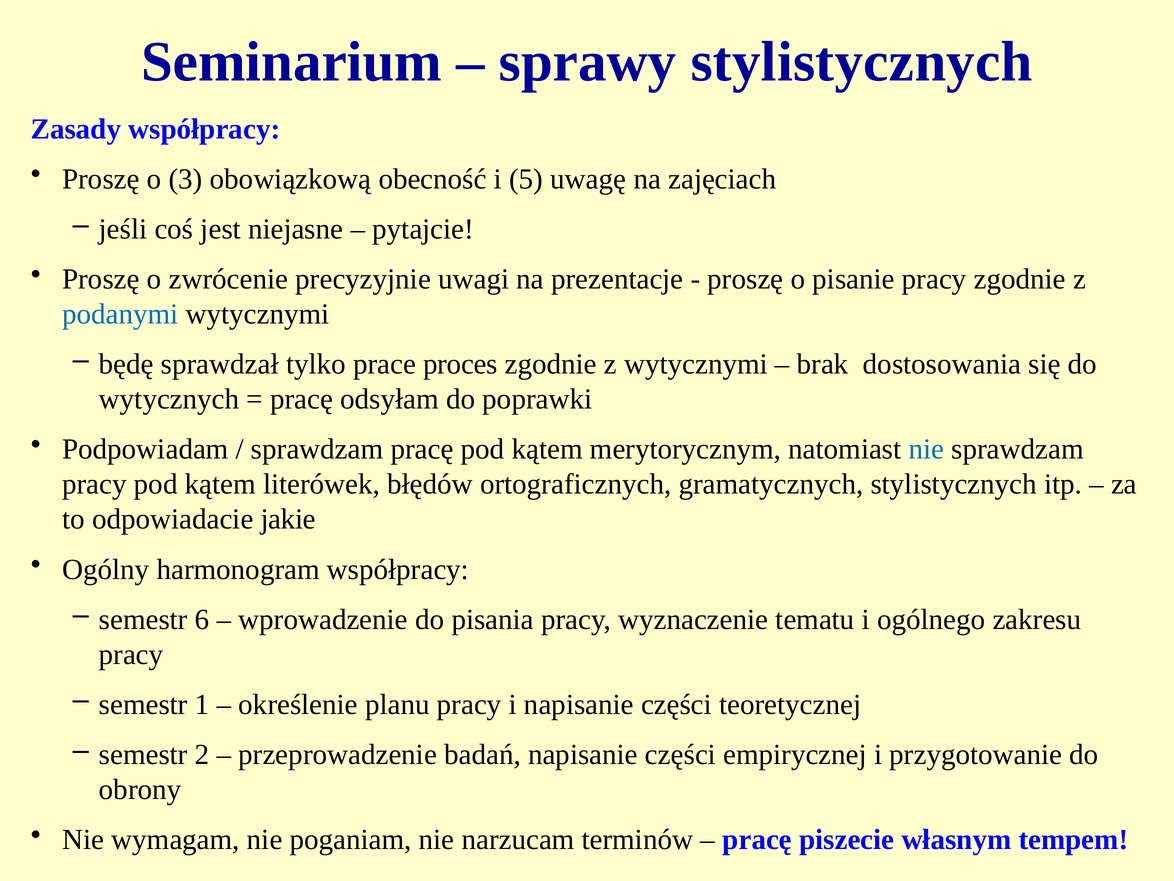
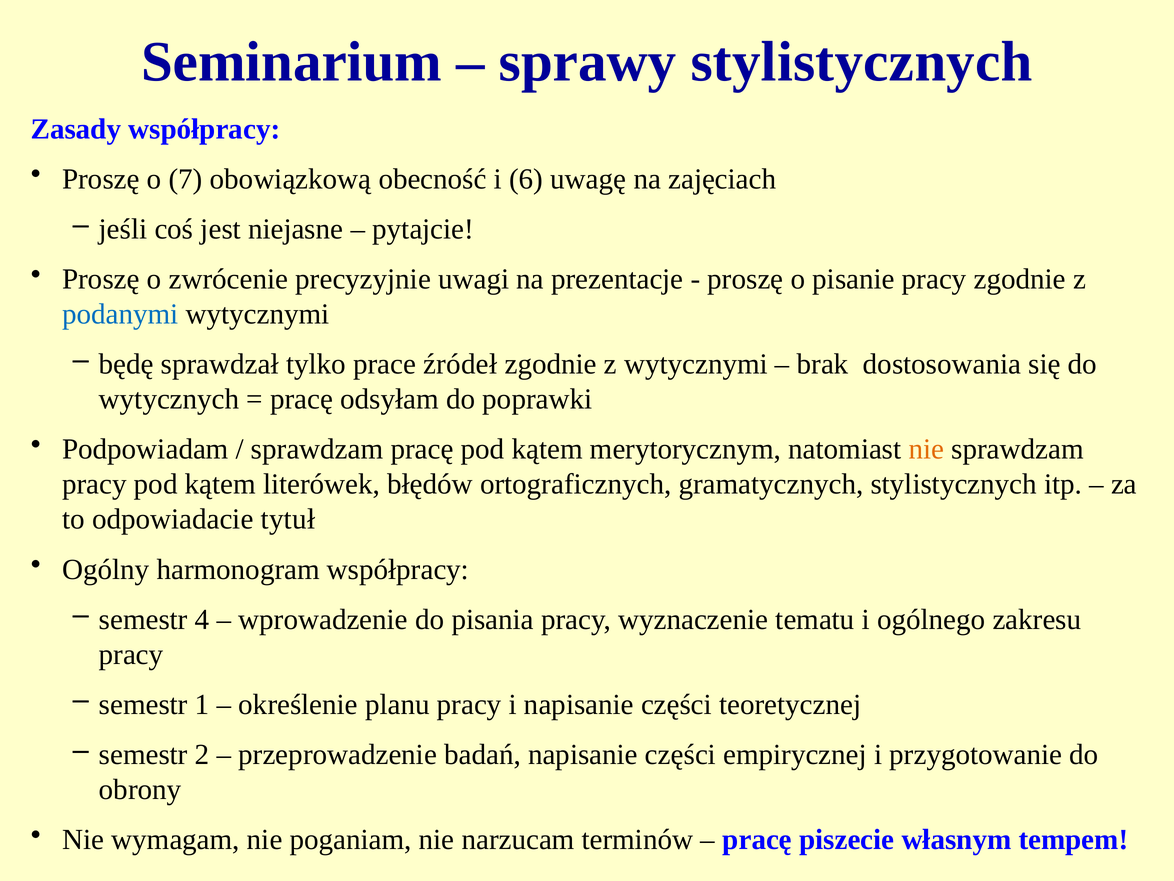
3: 3 -> 7
5: 5 -> 6
proces: proces -> źródeł
nie at (926, 449) colour: blue -> orange
jakie: jakie -> tytuł
6: 6 -> 4
